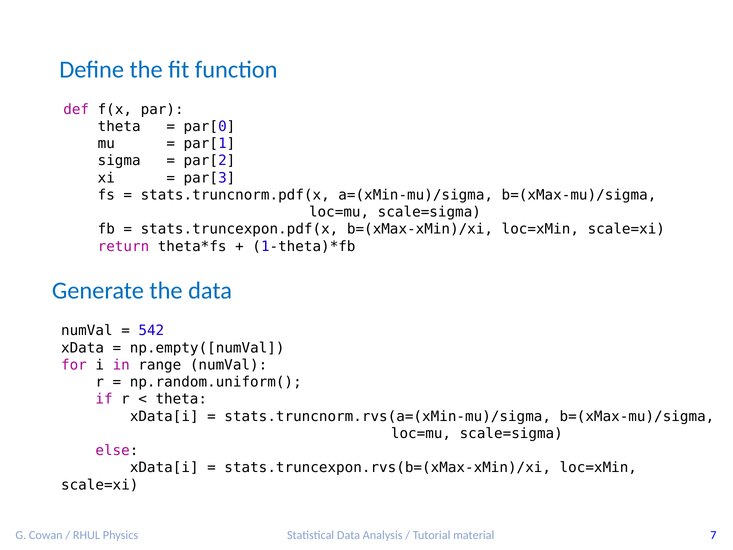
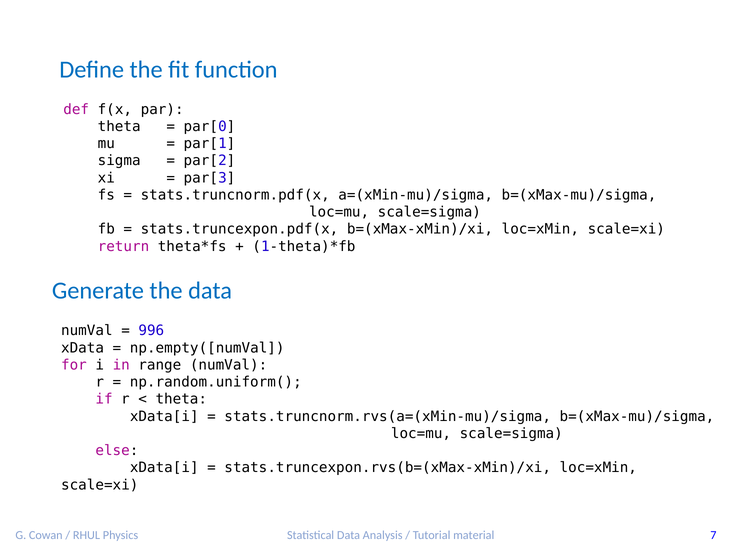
542: 542 -> 996
